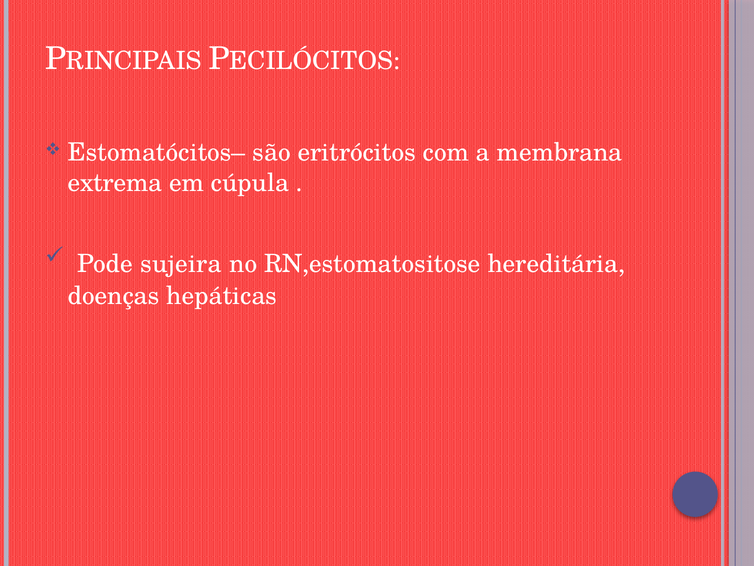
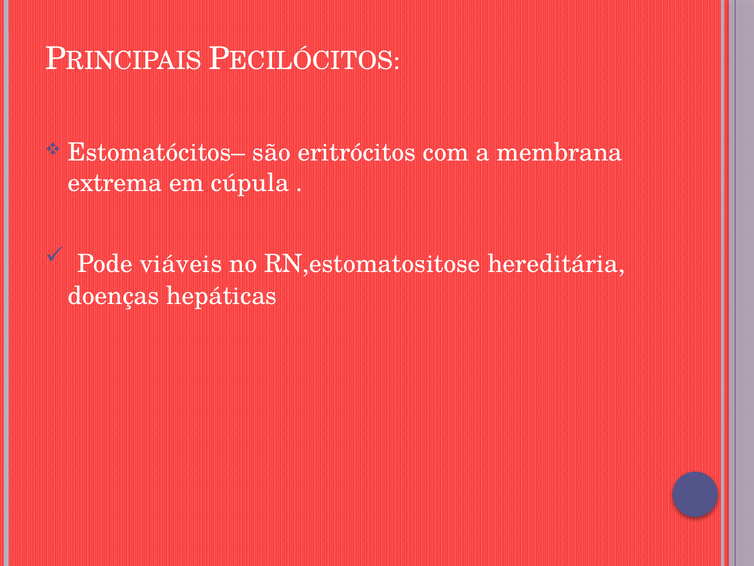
sujeira: sujeira -> viáveis
